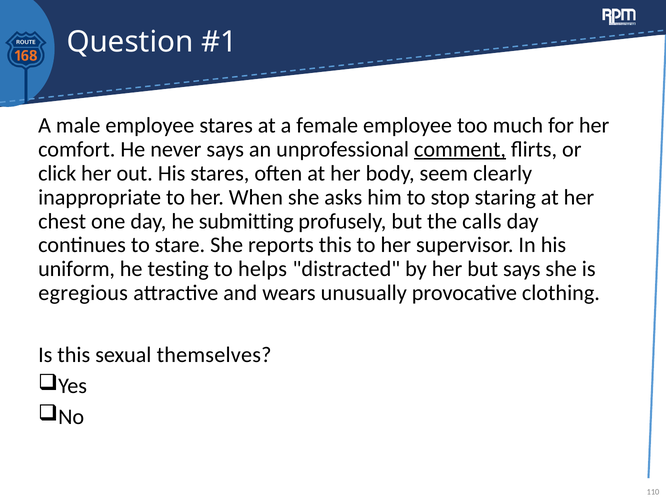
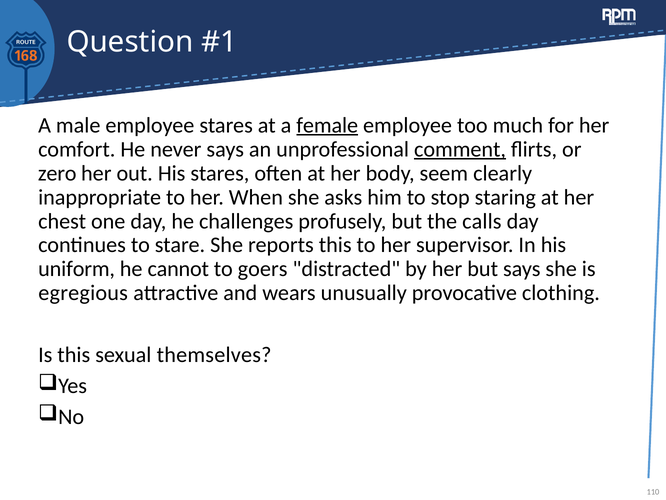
female underline: none -> present
click: click -> zero
submitting: submitting -> challenges
testing: testing -> cannot
helps: helps -> goers
